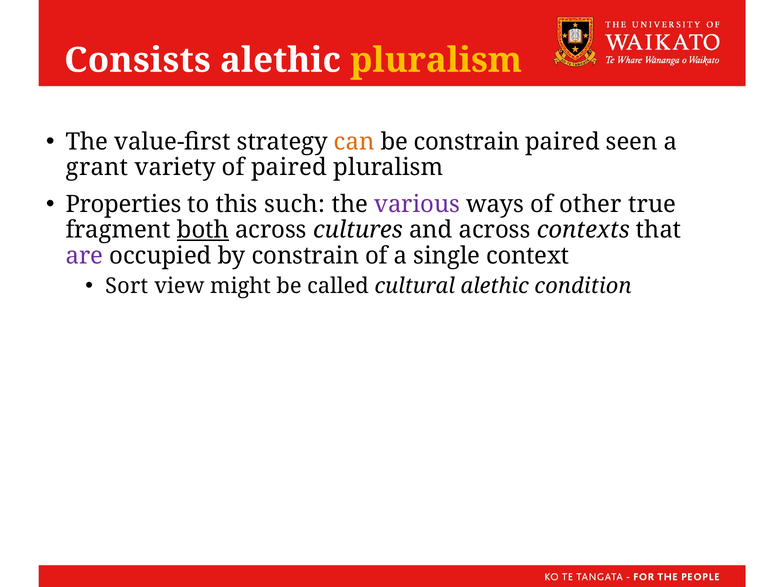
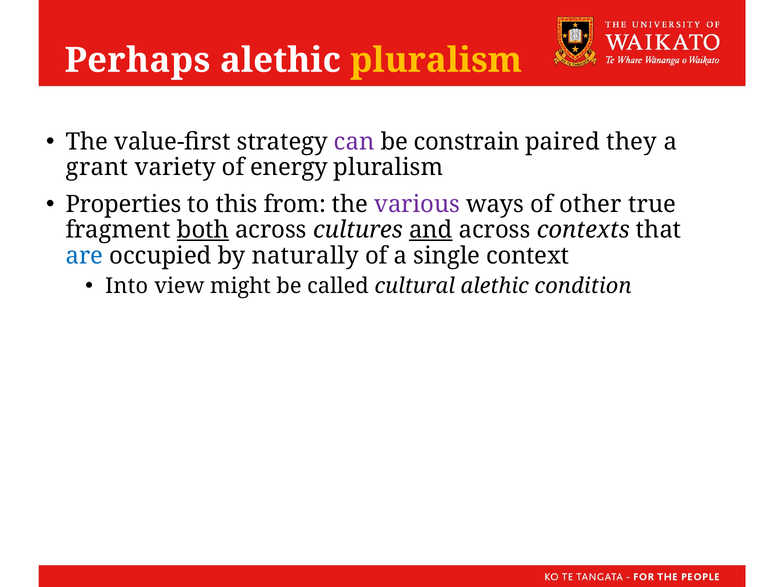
Consists: Consists -> Perhaps
can colour: orange -> purple
seen: seen -> they
of paired: paired -> energy
such: such -> from
and underline: none -> present
are colour: purple -> blue
by constrain: constrain -> naturally
Sort: Sort -> Into
